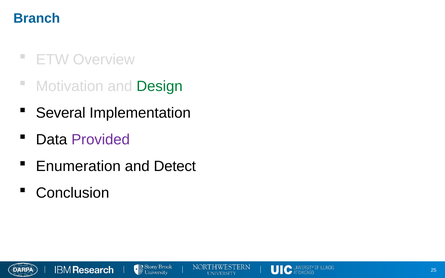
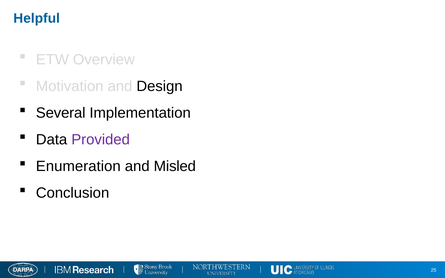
Branch: Branch -> Helpful
Design colour: green -> black
Detect: Detect -> Misled
